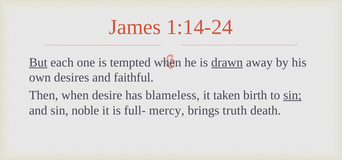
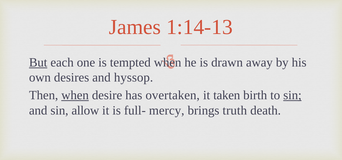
1:14-24: 1:14-24 -> 1:14-13
drawn underline: present -> none
faithful: faithful -> hyssop
when at (75, 95) underline: none -> present
blameless: blameless -> overtaken
noble: noble -> allow
